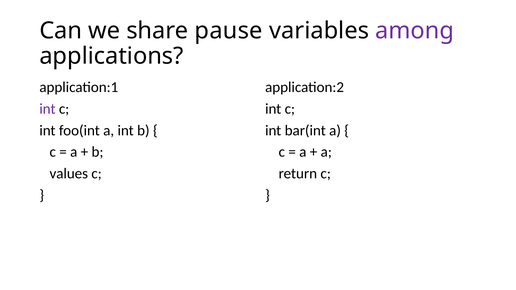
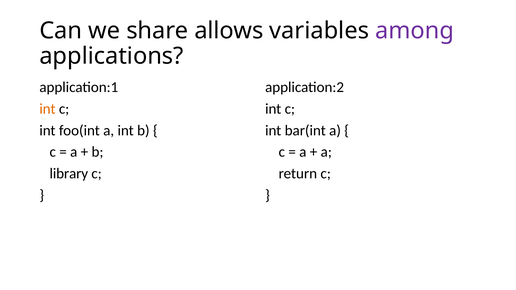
pause: pause -> allows
int at (47, 109) colour: purple -> orange
values: values -> library
